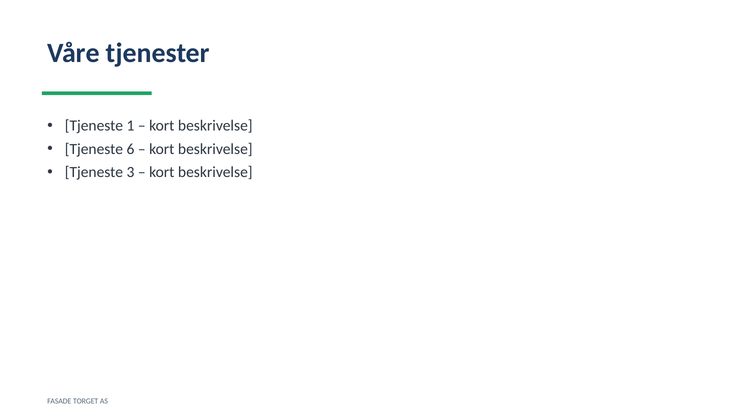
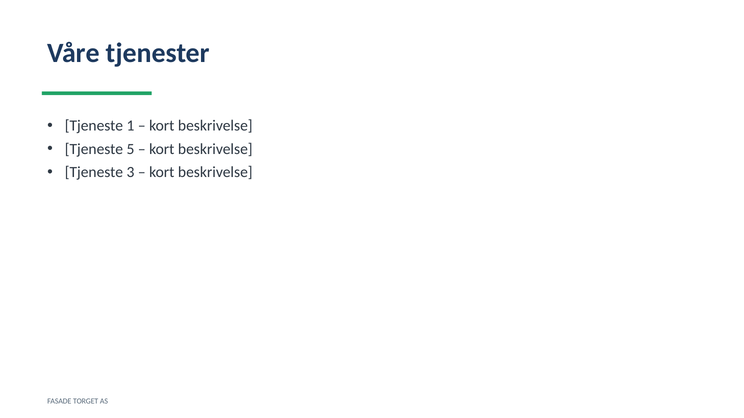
6: 6 -> 5
